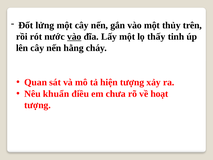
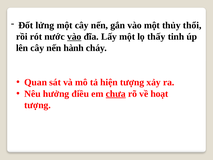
trên: trên -> thổi
hằng: hằng -> hành
khuẩn: khuẩn -> hưởng
chưa underline: none -> present
